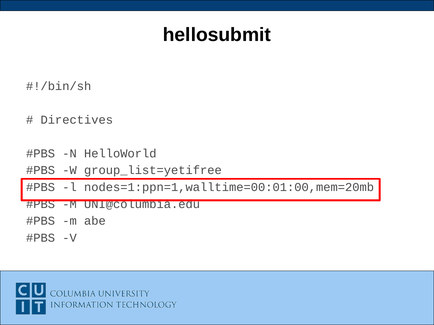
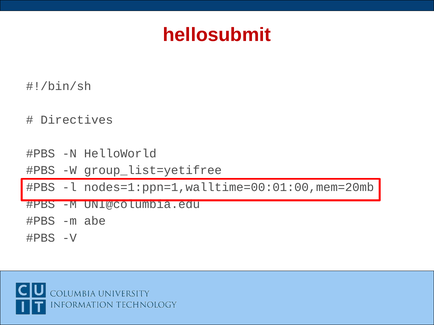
hellosubmit colour: black -> red
